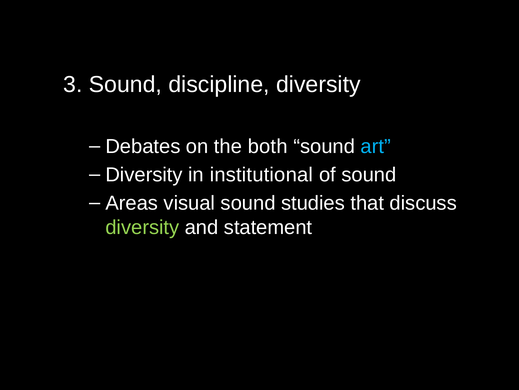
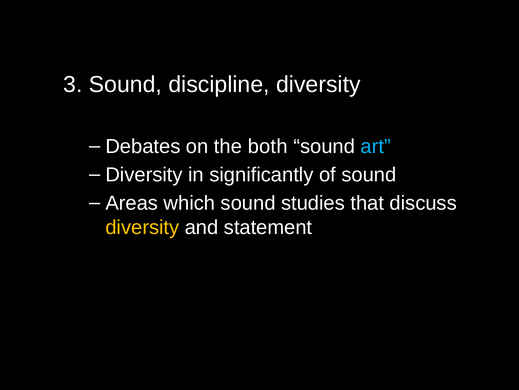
institutional: institutional -> significantly
visual: visual -> which
diversity at (142, 227) colour: light green -> yellow
